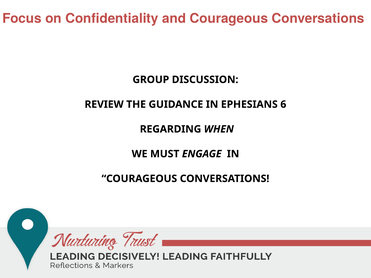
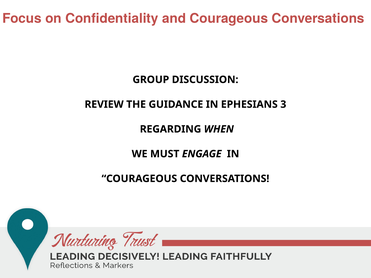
6: 6 -> 3
